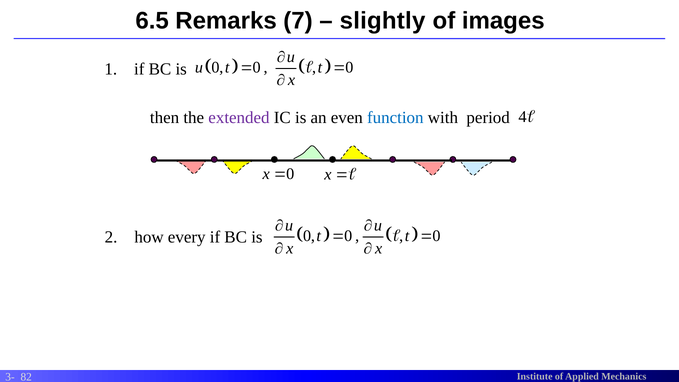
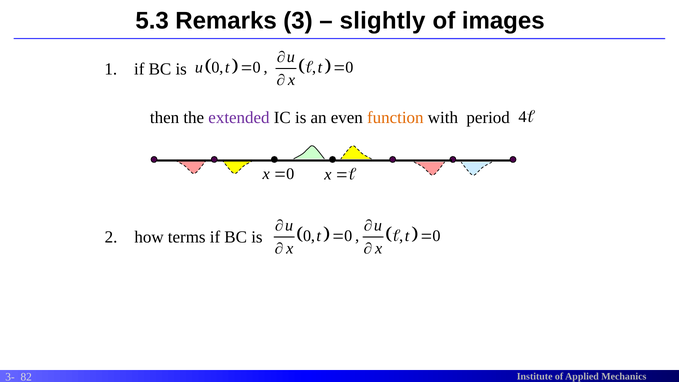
6.5: 6.5 -> 5.3
7: 7 -> 3
function colour: blue -> orange
every: every -> terms
